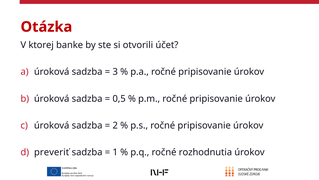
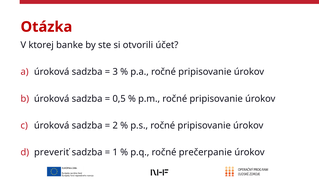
rozhodnutia: rozhodnutia -> prečerpanie
